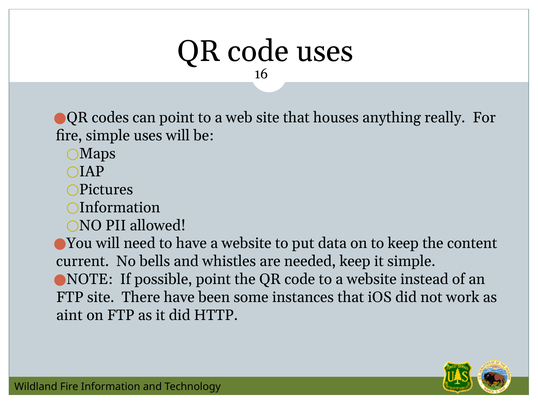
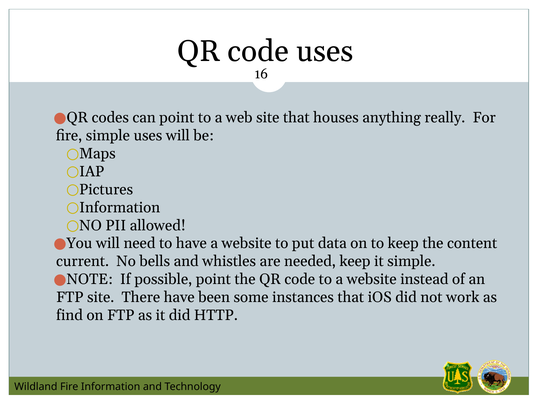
aint: aint -> find
